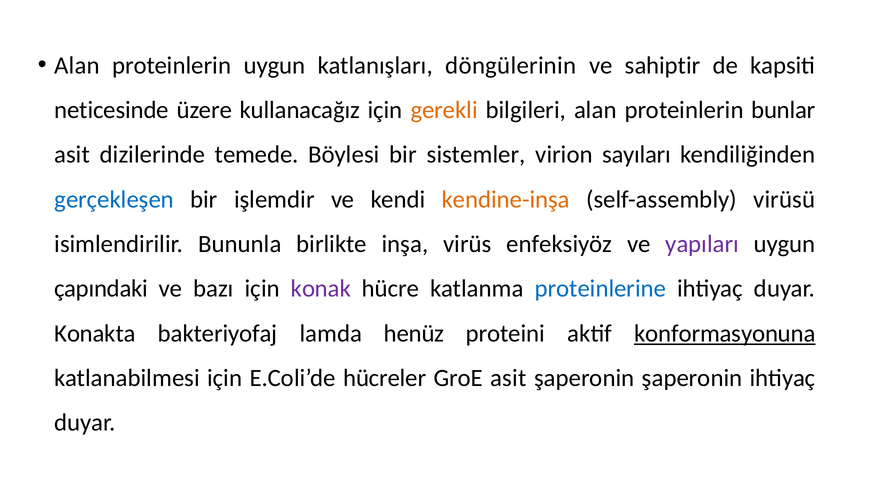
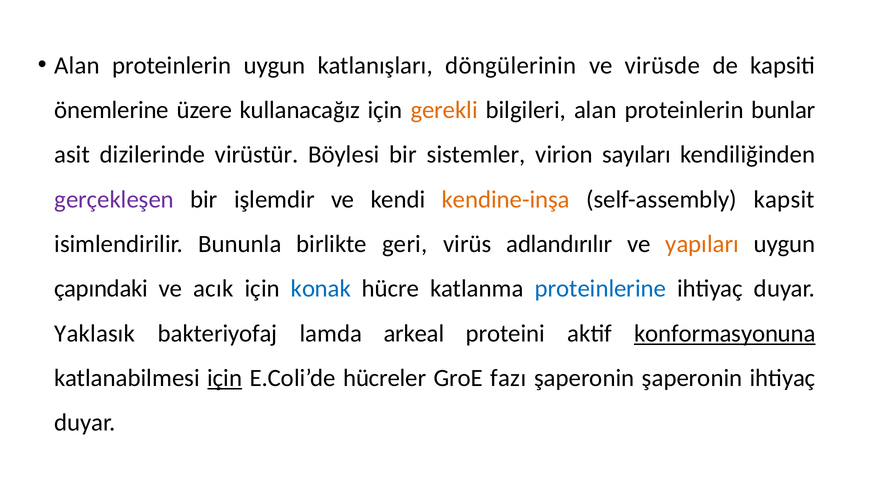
sahiptir: sahiptir -> virüsde
neticesinde: neticesinde -> önemlerine
temede: temede -> virüstür
gerçekleşen colour: blue -> purple
virüsü: virüsü -> kapsit
inşa: inşa -> geri
enfeksiyöz: enfeksiyöz -> adlandırılır
yapıları colour: purple -> orange
bazı: bazı -> acık
konak colour: purple -> blue
Konakta: Konakta -> Yaklasık
henüz: henüz -> arkeal
için at (225, 379) underline: none -> present
GroE asit: asit -> fazı
